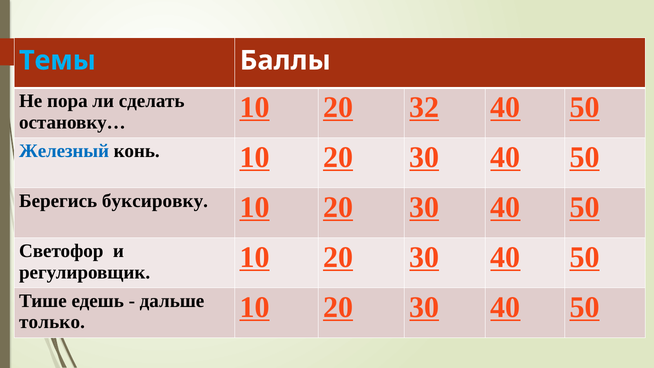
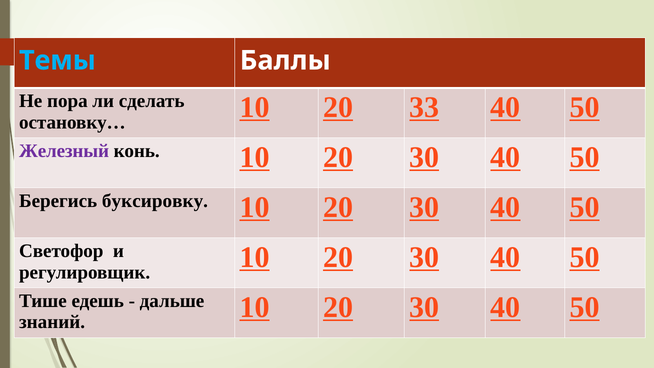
32: 32 -> 33
Железный colour: blue -> purple
только: только -> знаний
